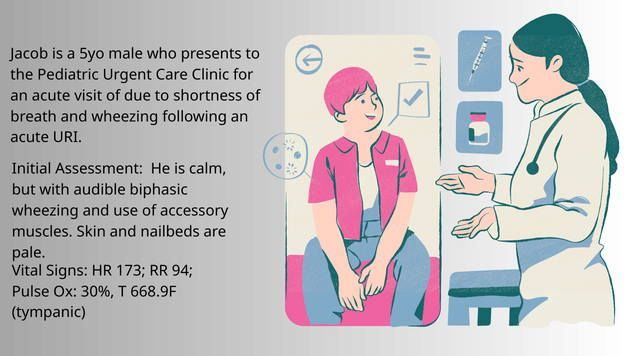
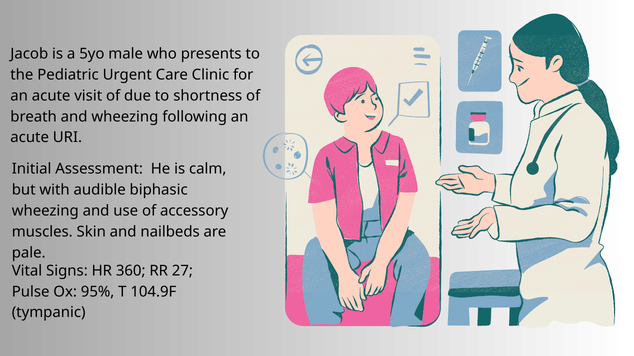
173: 173 -> 360
94: 94 -> 27
30%: 30% -> 95%
668.9F: 668.9F -> 104.9F
